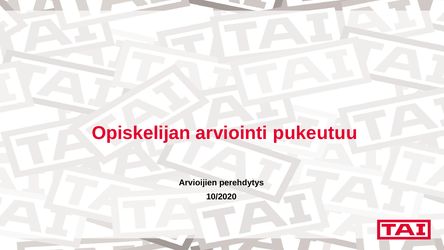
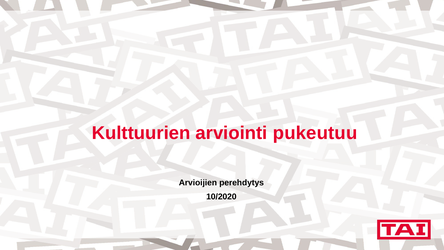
Opiskelijan: Opiskelijan -> Kulttuurien
